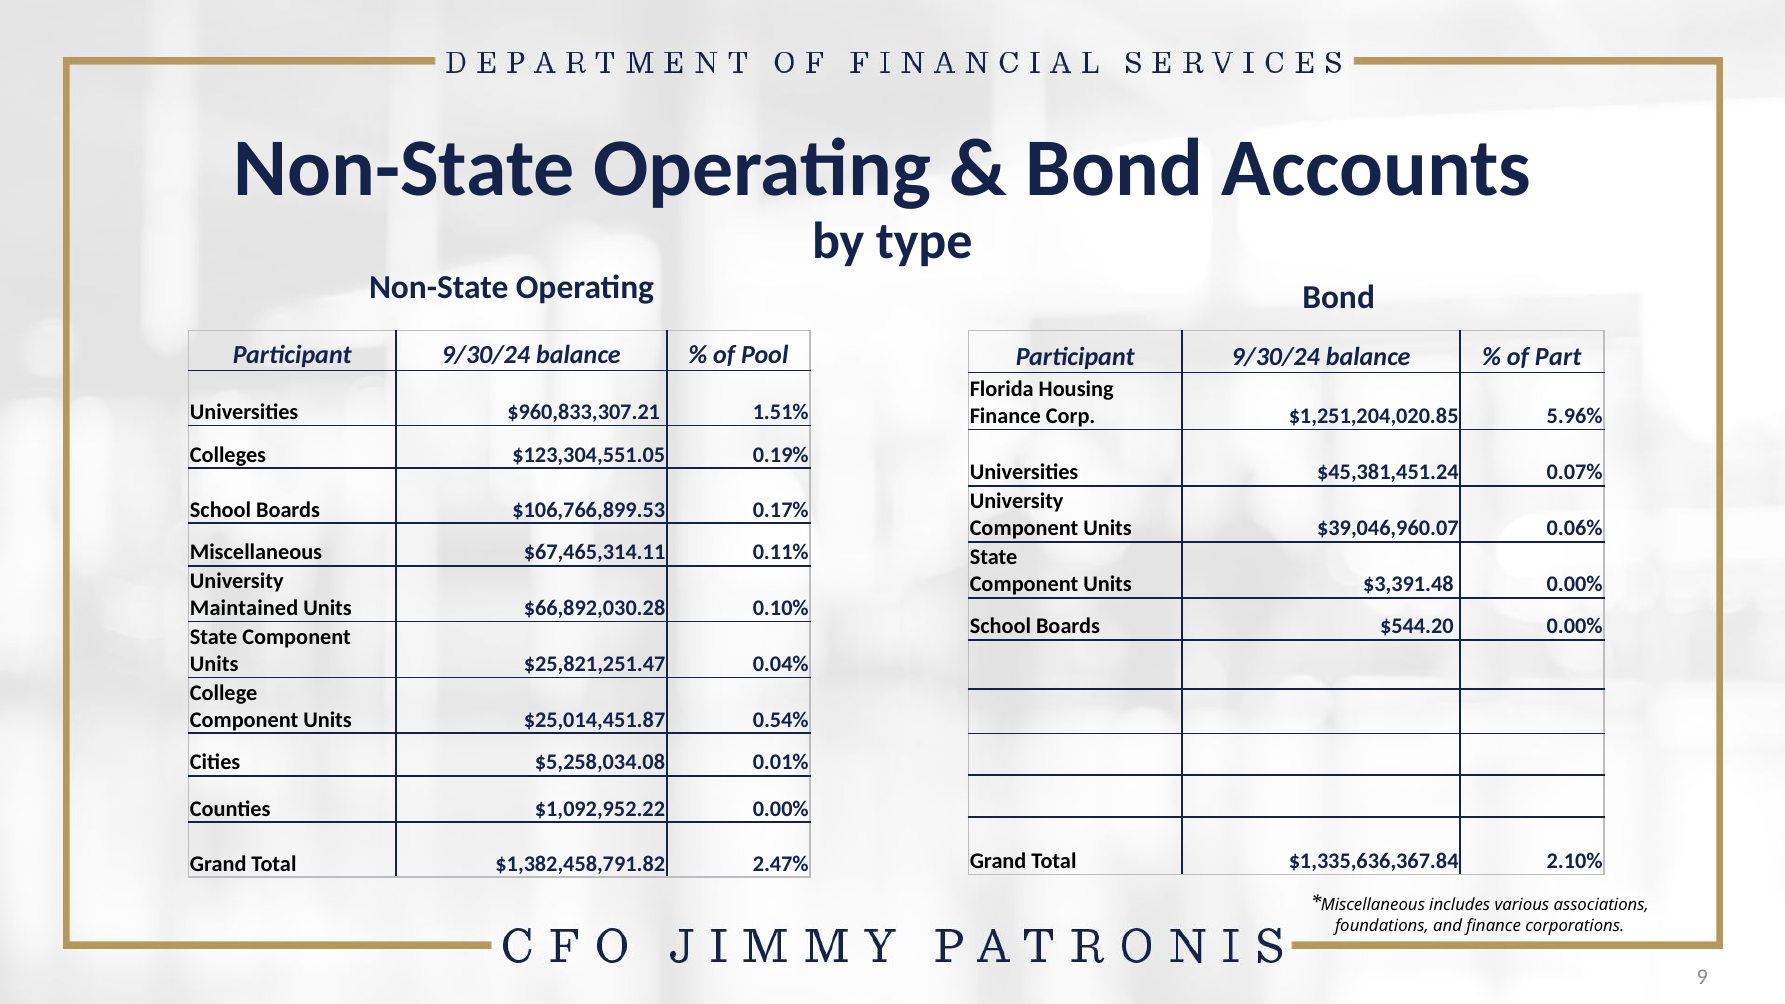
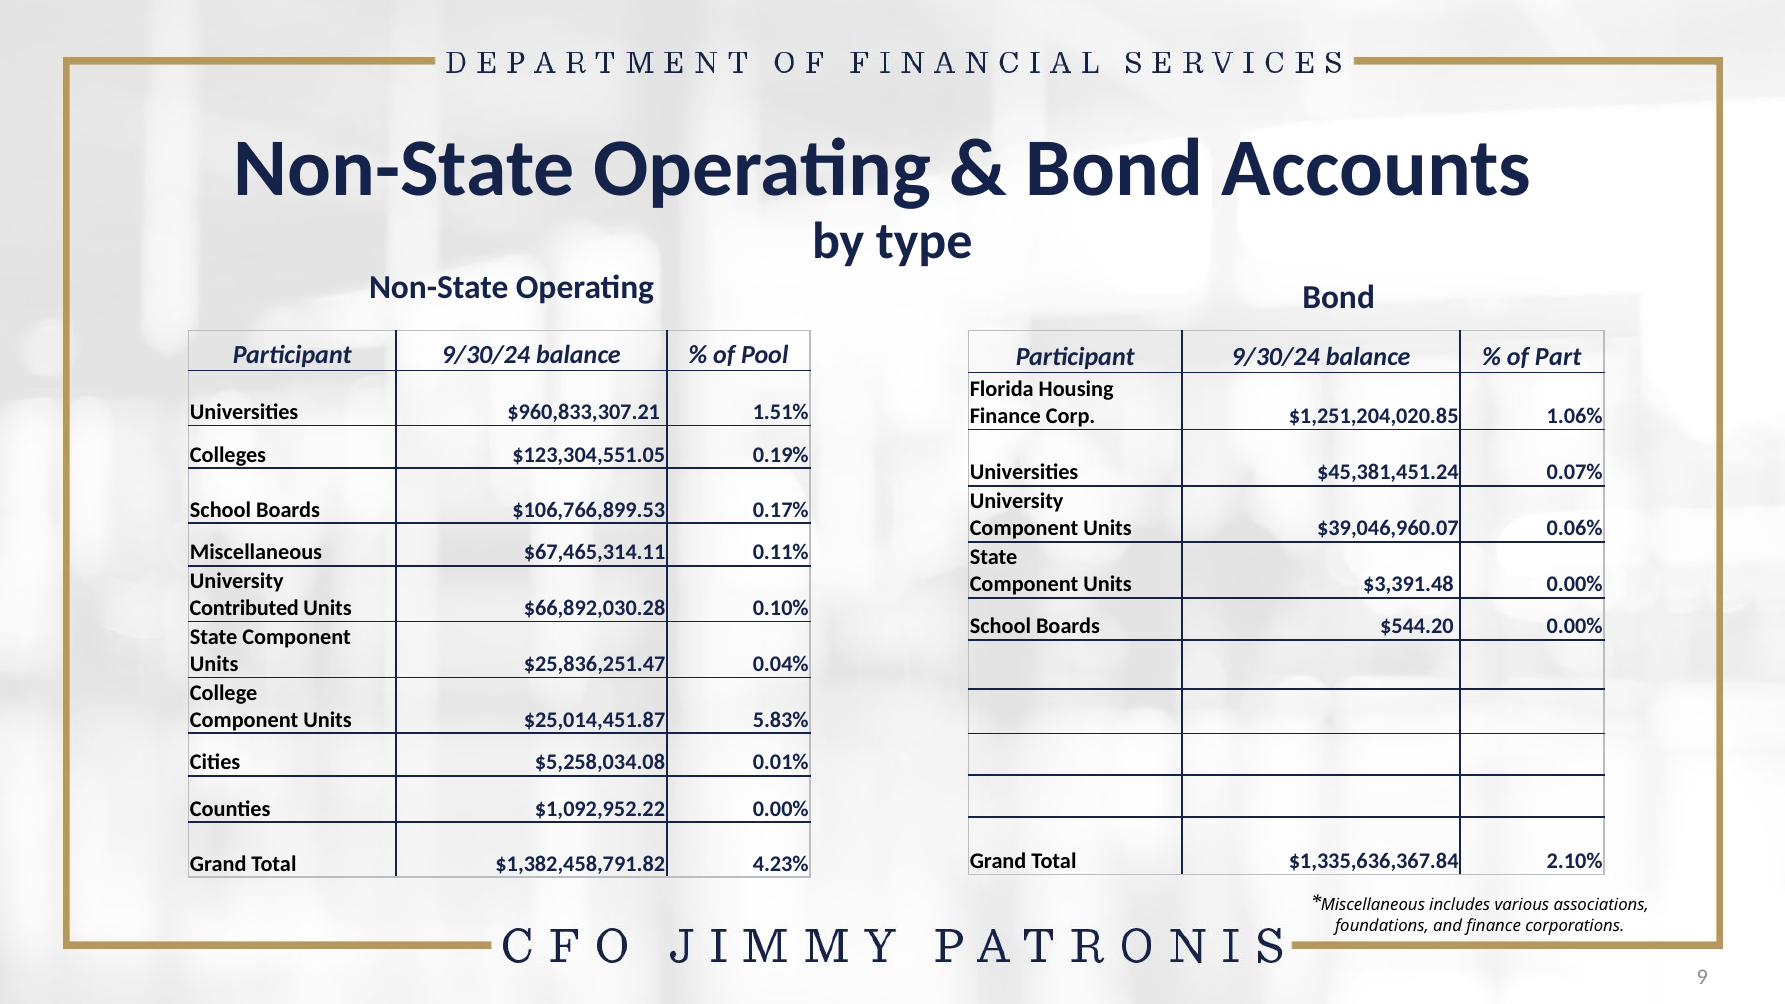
5.96%: 5.96% -> 1.06%
Maintained: Maintained -> Contributed
$25,821,251.47: $25,821,251.47 -> $25,836,251.47
0.54%: 0.54% -> 5.83%
2.47%: 2.47% -> 4.23%
